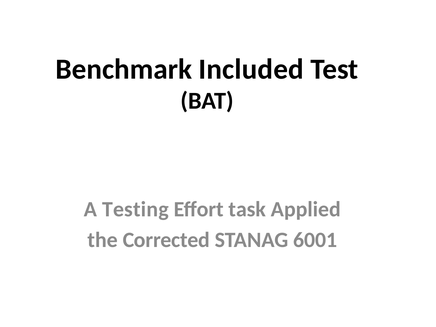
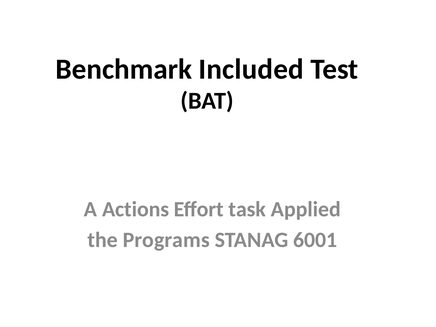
Testing: Testing -> Actions
Corrected: Corrected -> Programs
